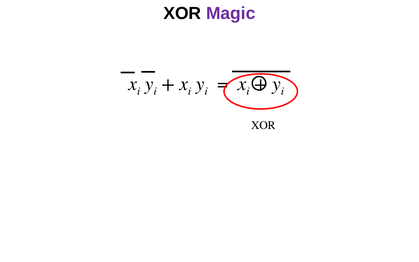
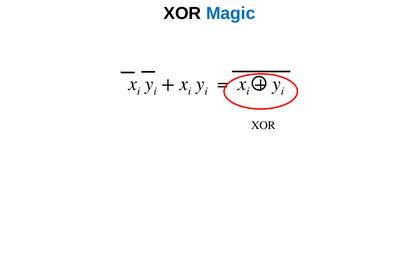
Magic colour: purple -> blue
